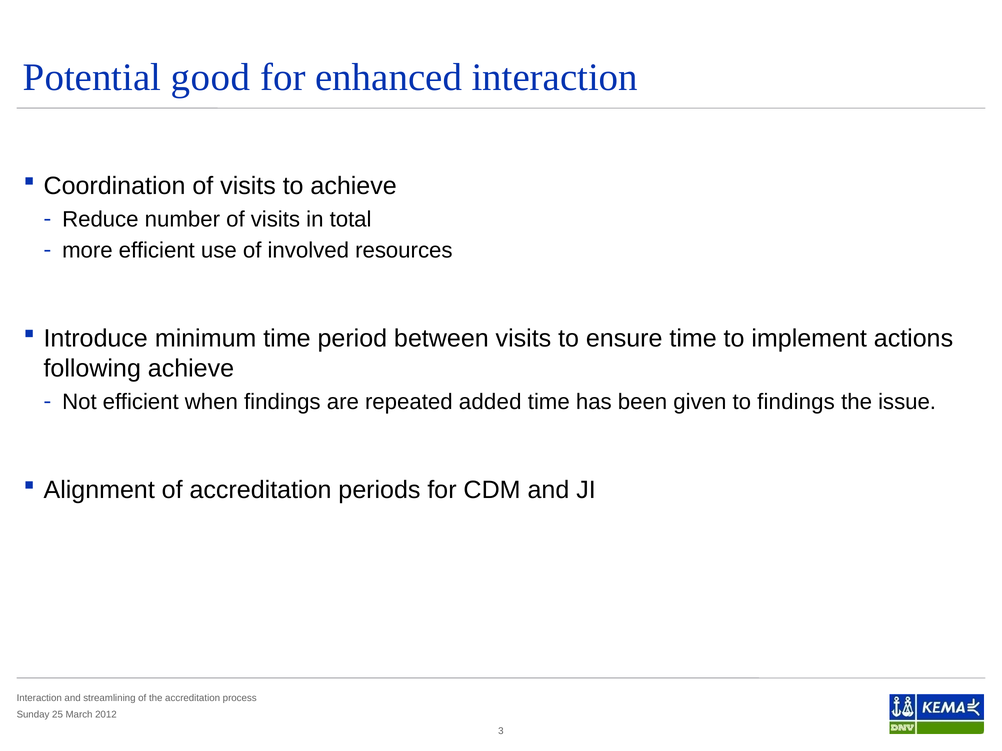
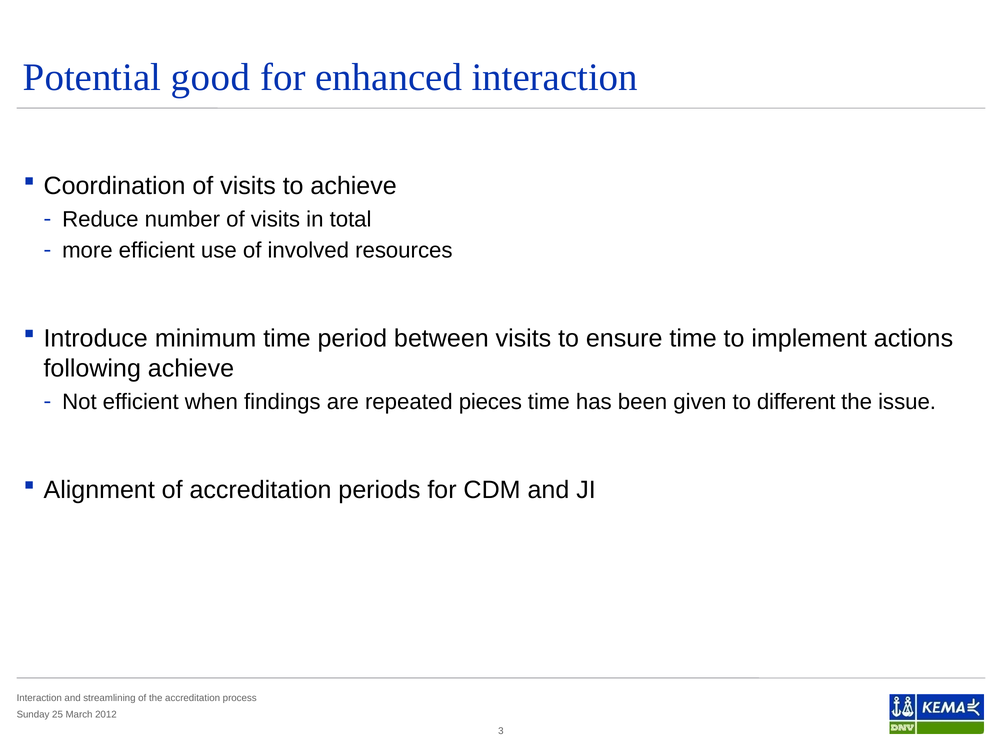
added: added -> pieces
to findings: findings -> different
